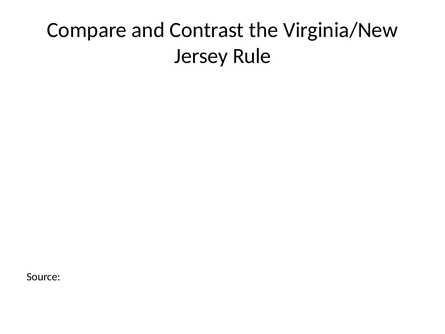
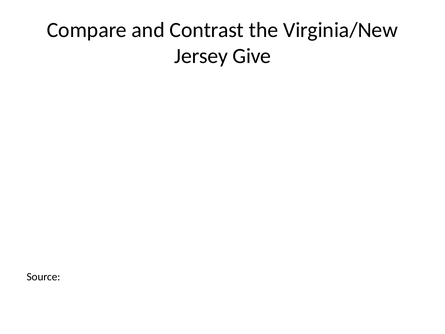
Rule: Rule -> Give
